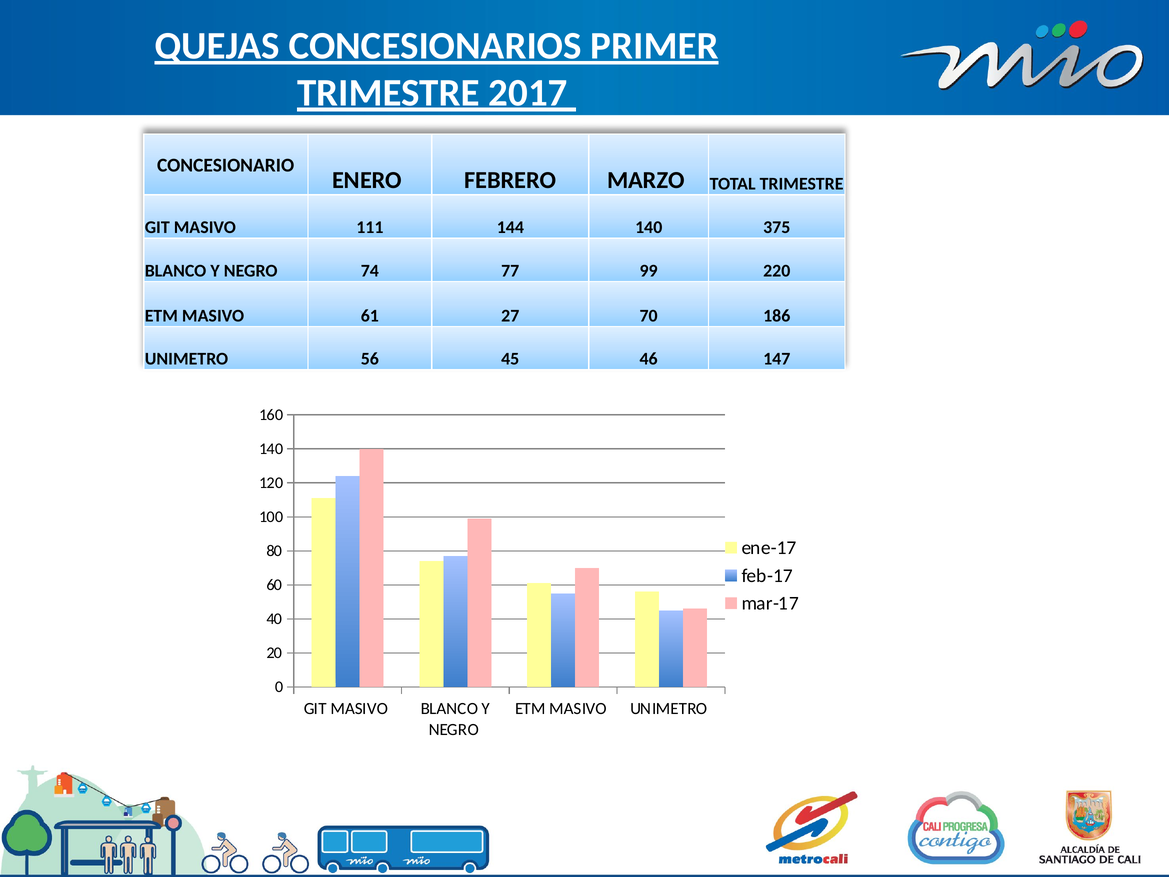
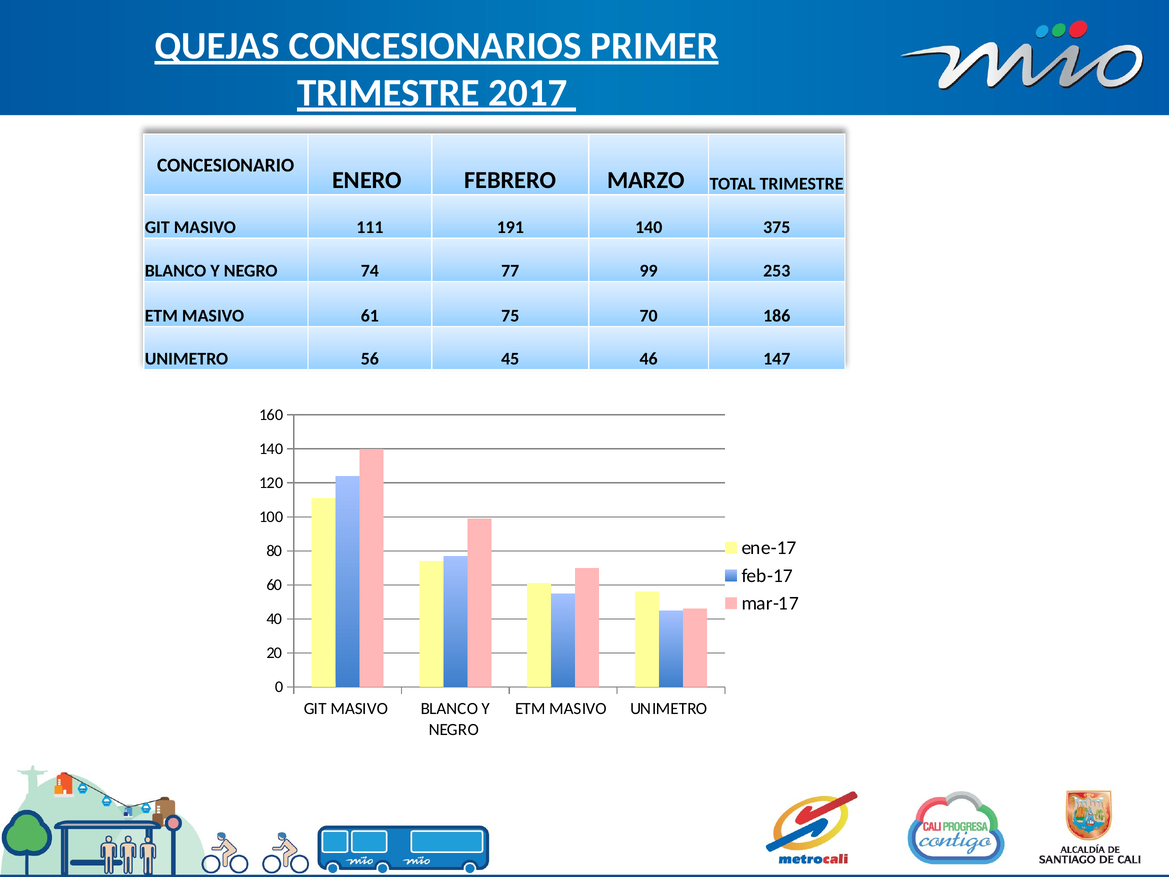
144: 144 -> 191
220: 220 -> 253
27: 27 -> 75
